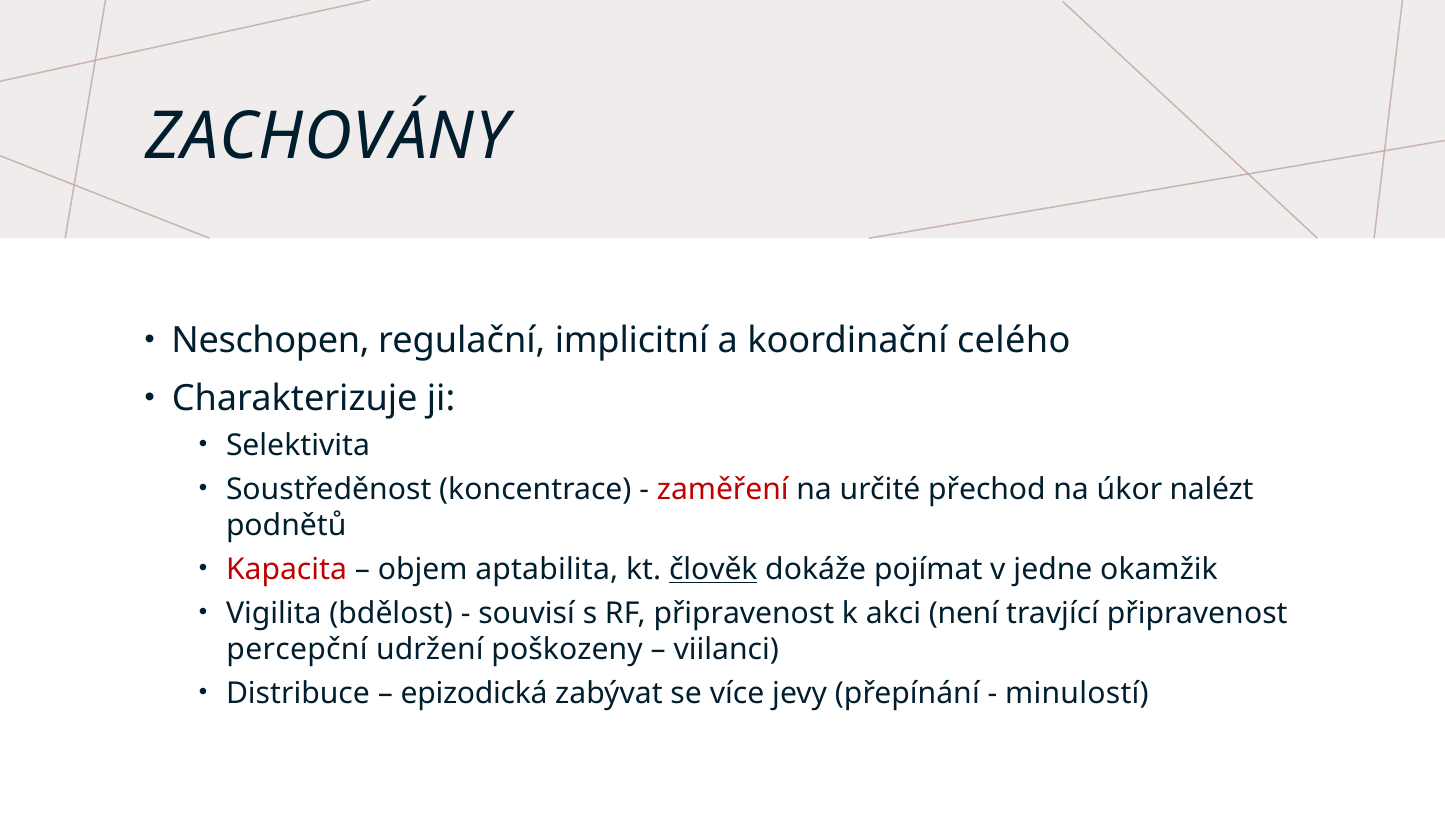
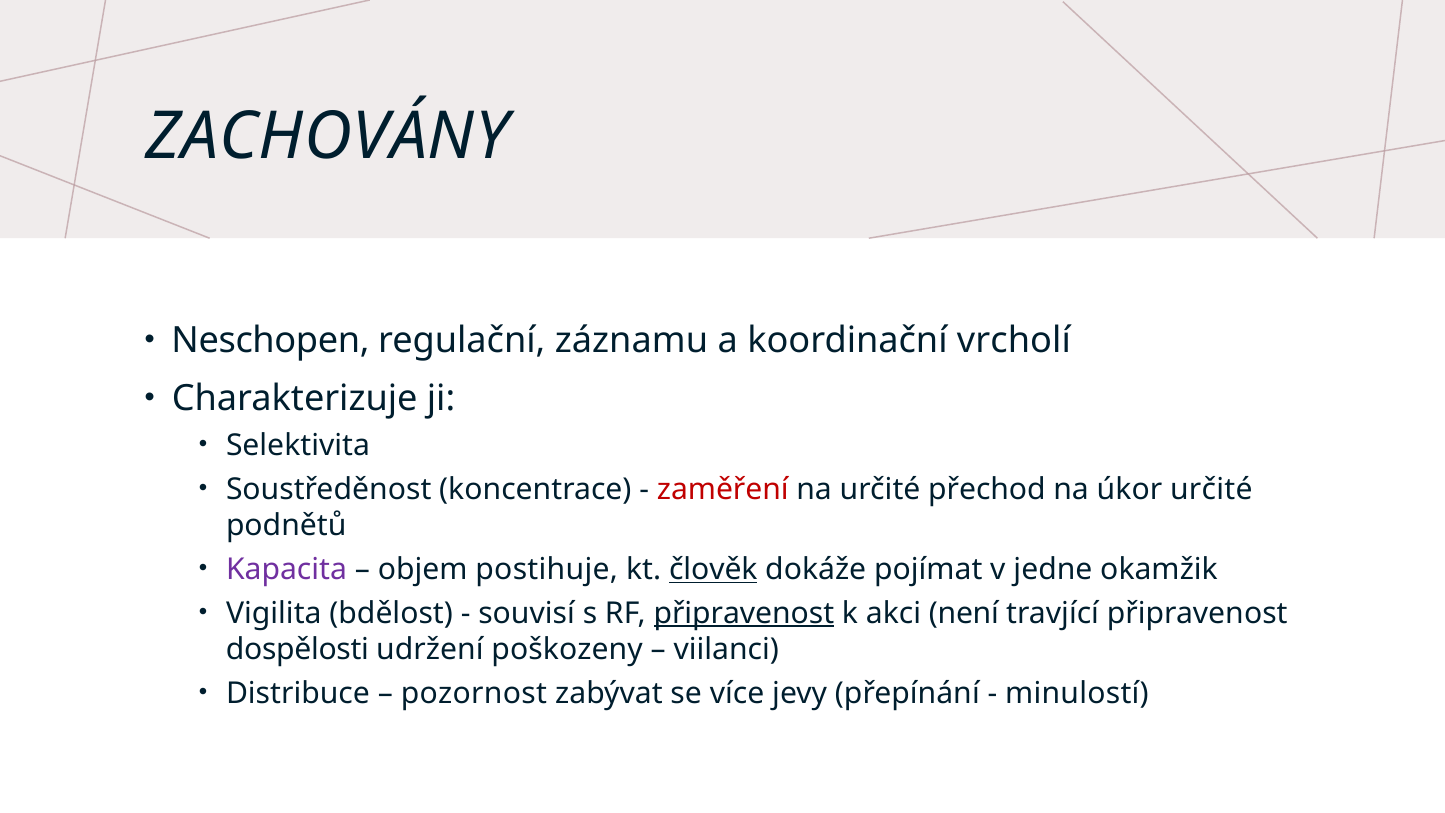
implicitní: implicitní -> záznamu
celého: celého -> vrcholí
úkor nalézt: nalézt -> určité
Kapacita colour: red -> purple
aptabilita: aptabilita -> postihuje
připravenost at (744, 613) underline: none -> present
percepční: percepční -> dospělosti
epizodická: epizodická -> pozornost
